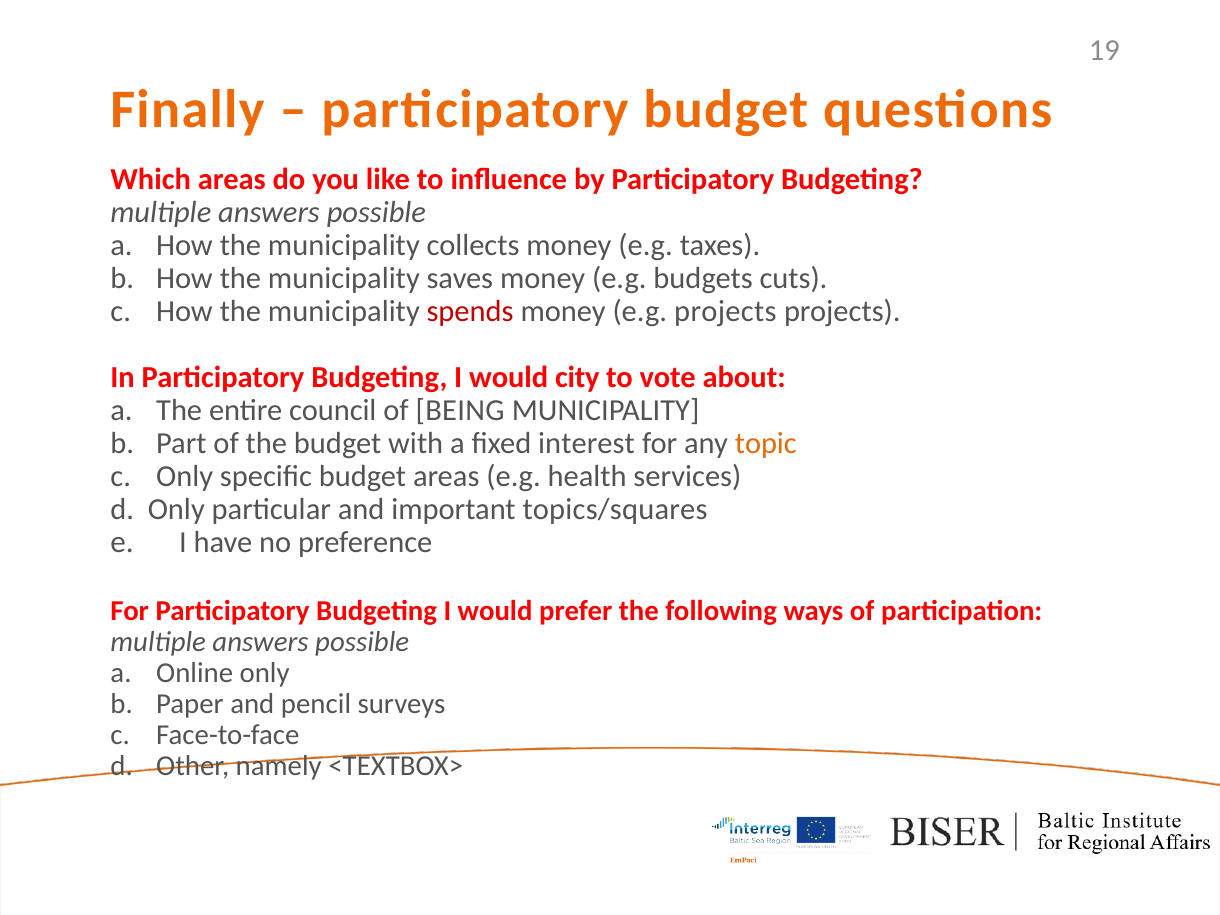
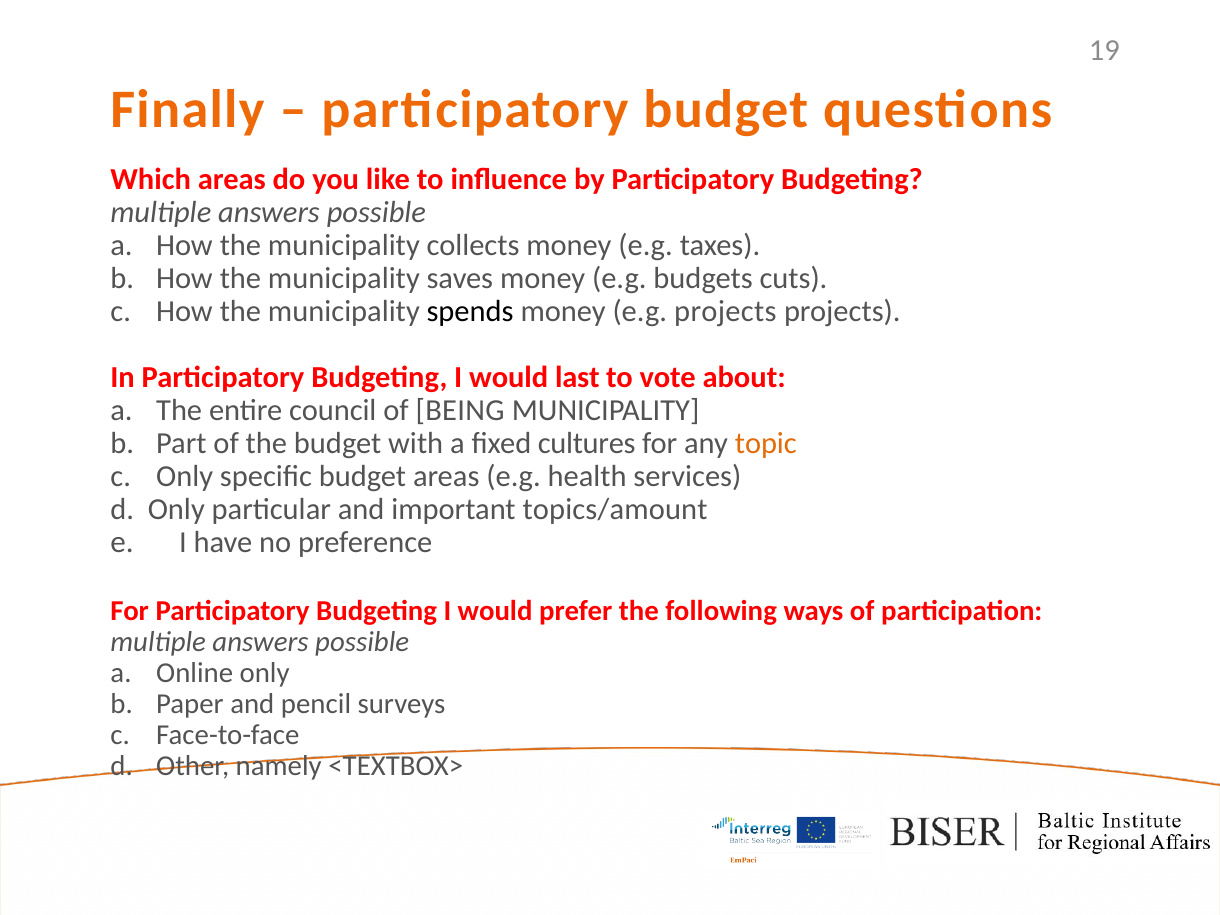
spends colour: red -> black
city: city -> last
interest: interest -> cultures
topics/squares: topics/squares -> topics/amount
